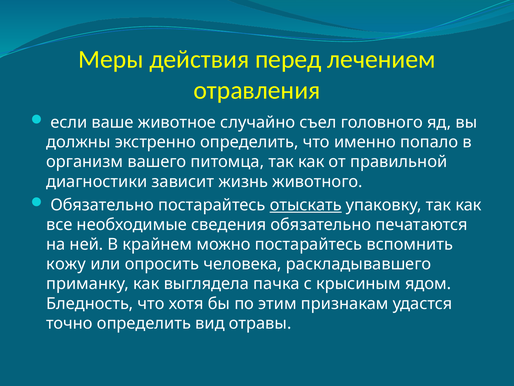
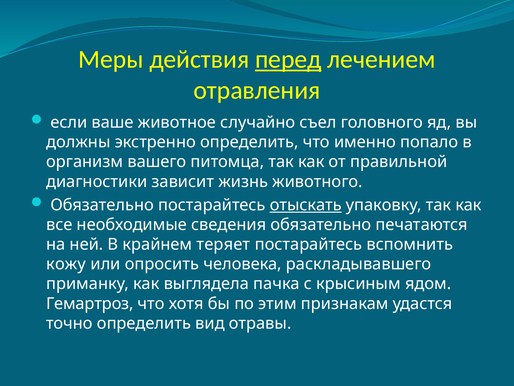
перед underline: none -> present
можно: можно -> теряет
Бледность: Бледность -> Гемартроз
